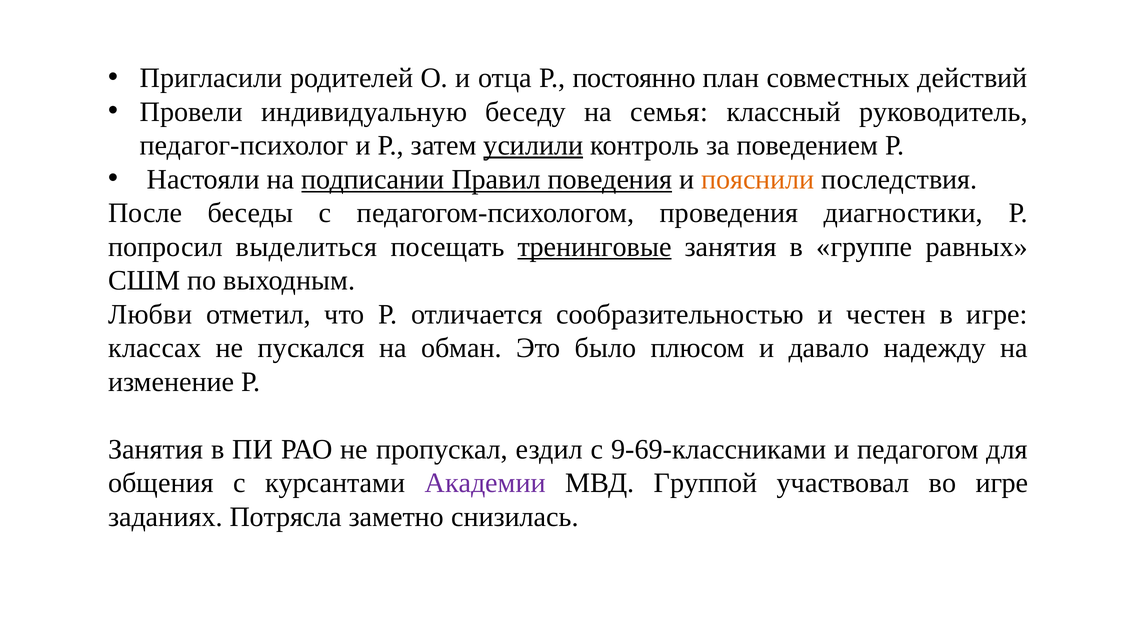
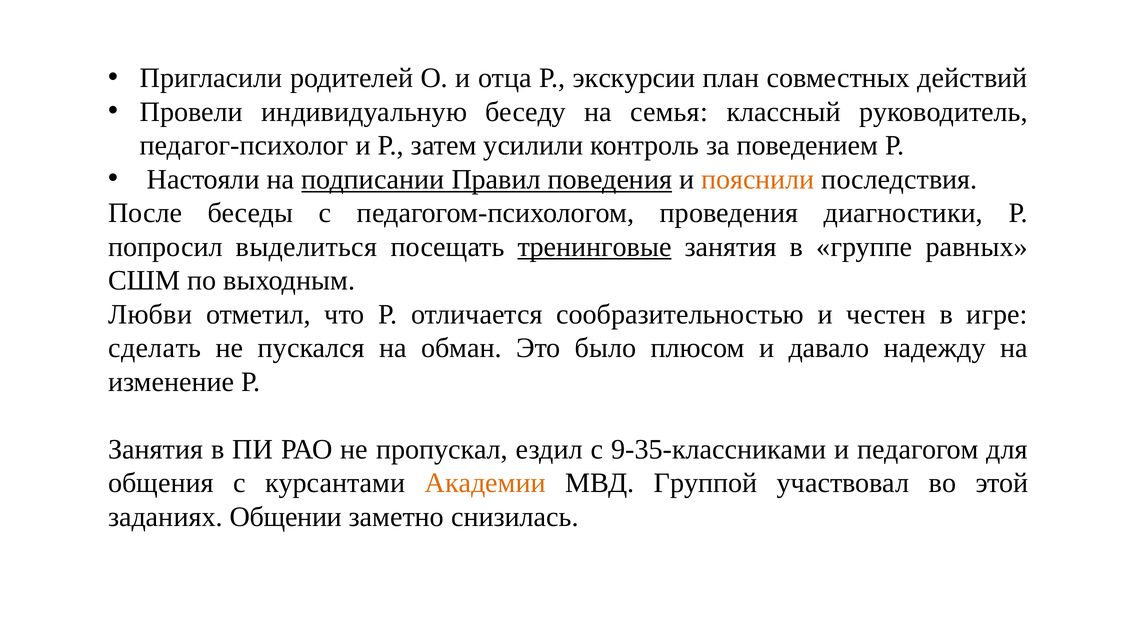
постоянно: постоянно -> экскурсии
усилили underline: present -> none
классах: классах -> сделать
9-69-классниками: 9-69-классниками -> 9-35-классниками
Академии colour: purple -> orange
во игре: игре -> этой
Потрясла: Потрясла -> Общении
